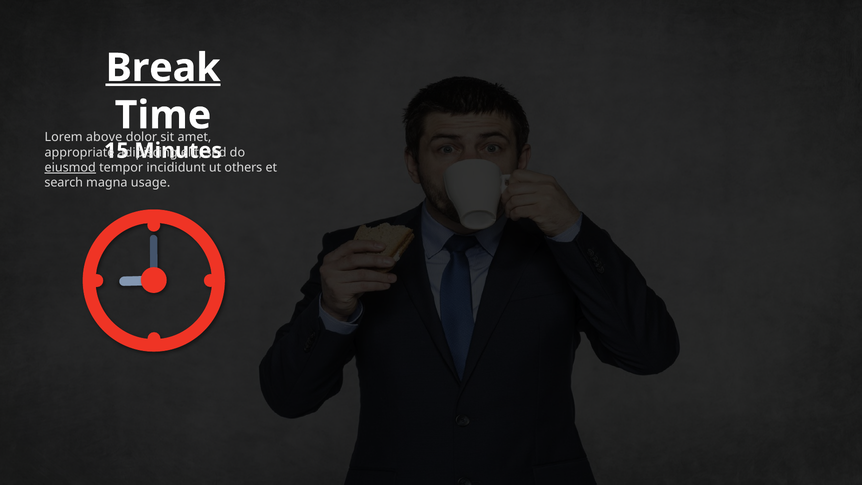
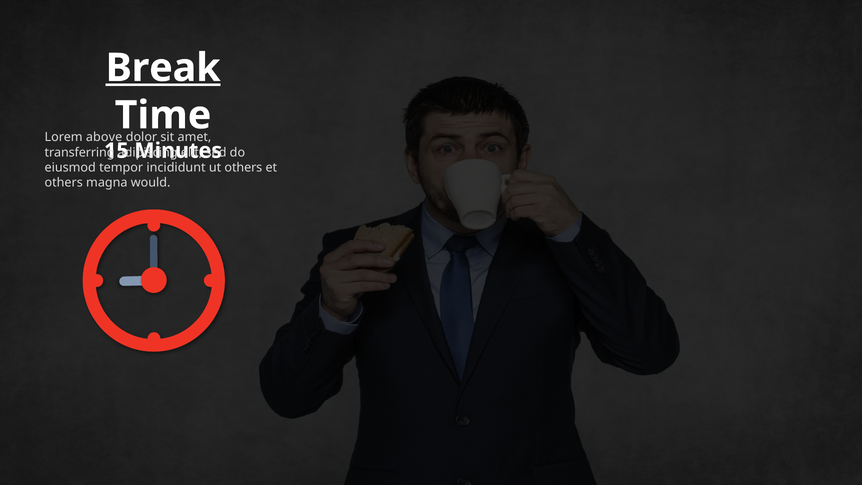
appropriate: appropriate -> transferring
eiusmod underline: present -> none
search at (64, 183): search -> others
usage: usage -> would
